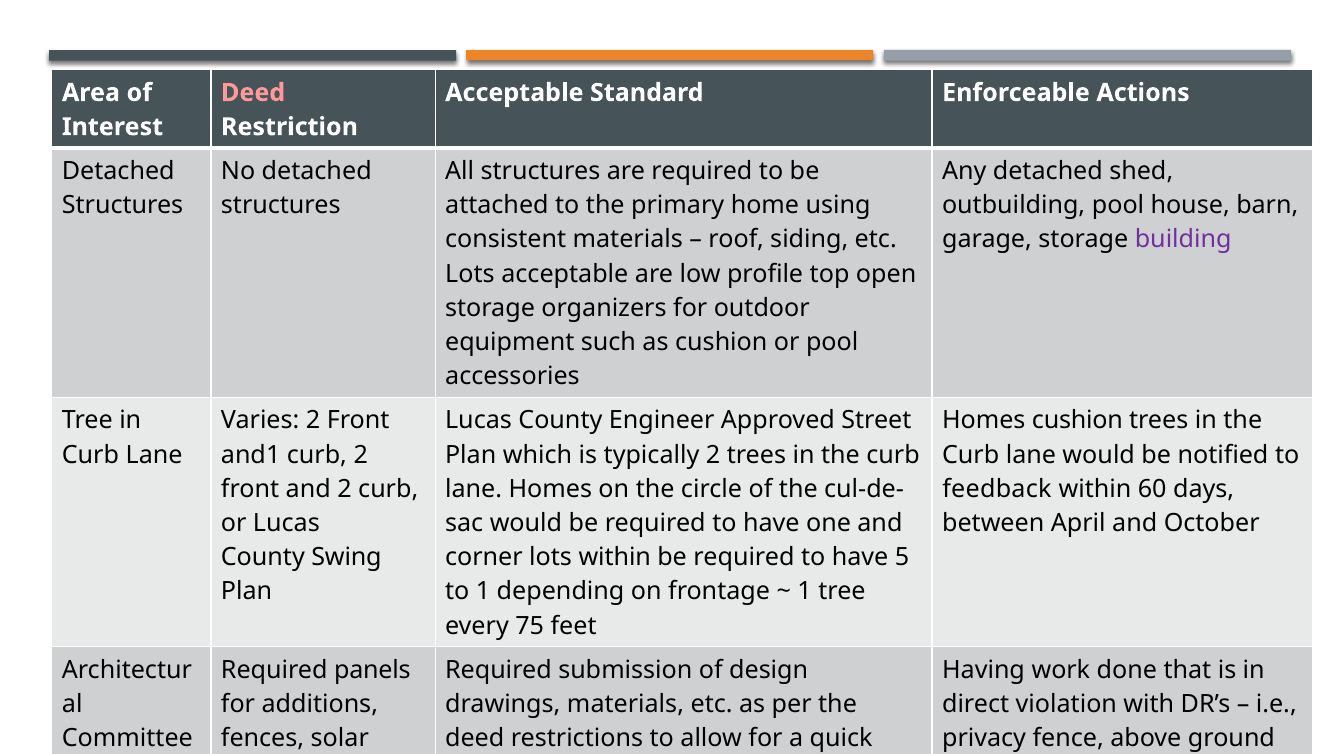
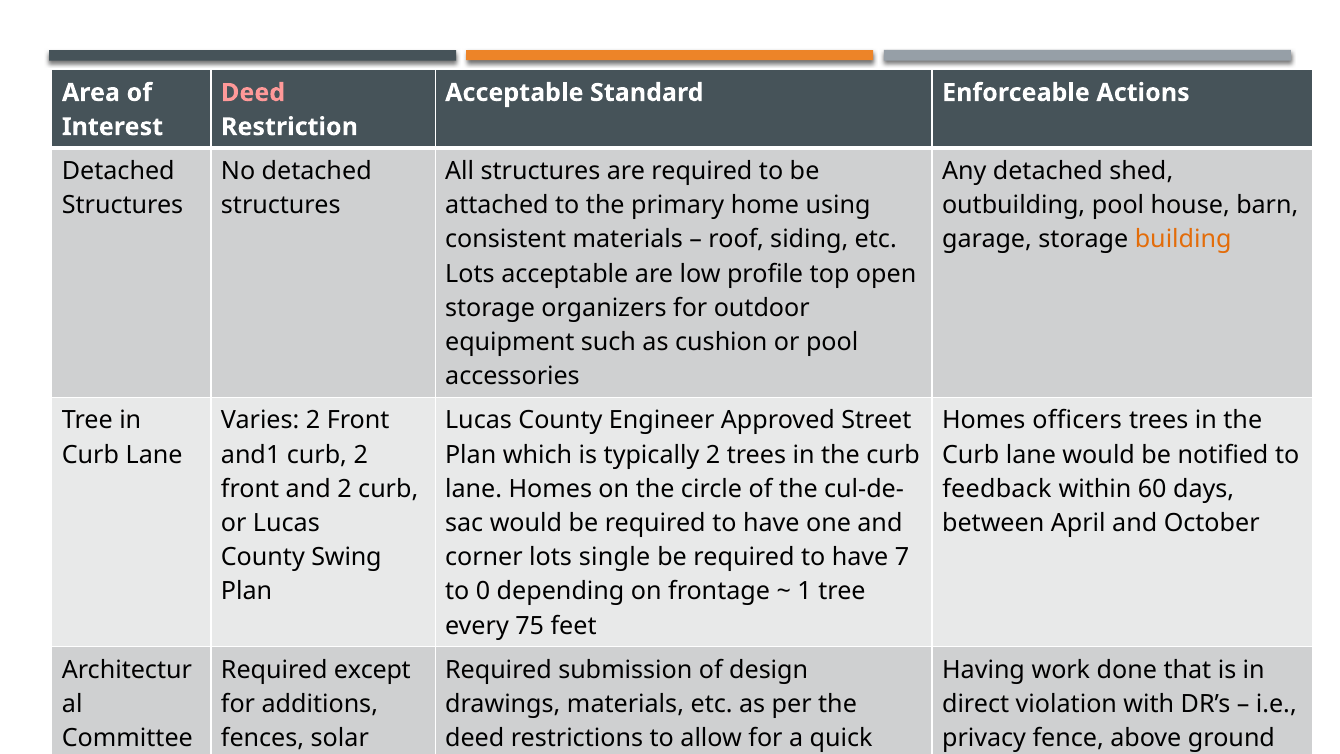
building colour: purple -> orange
Homes cushion: cushion -> officers
lots within: within -> single
5: 5 -> 7
to 1: 1 -> 0
Required panels: panels -> except
